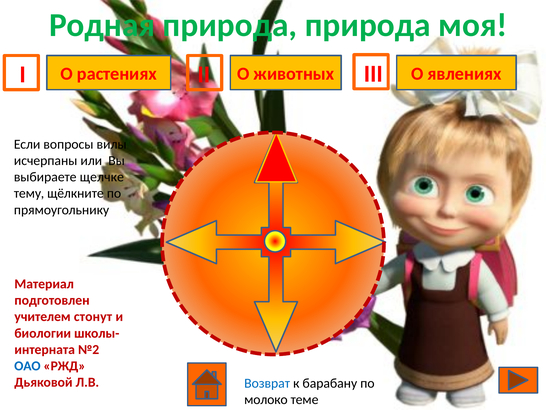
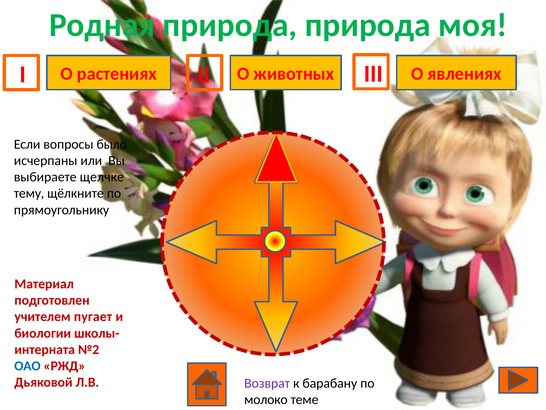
вилы: вилы -> было
стонут: стонут -> пугает
Возврат colour: blue -> purple
